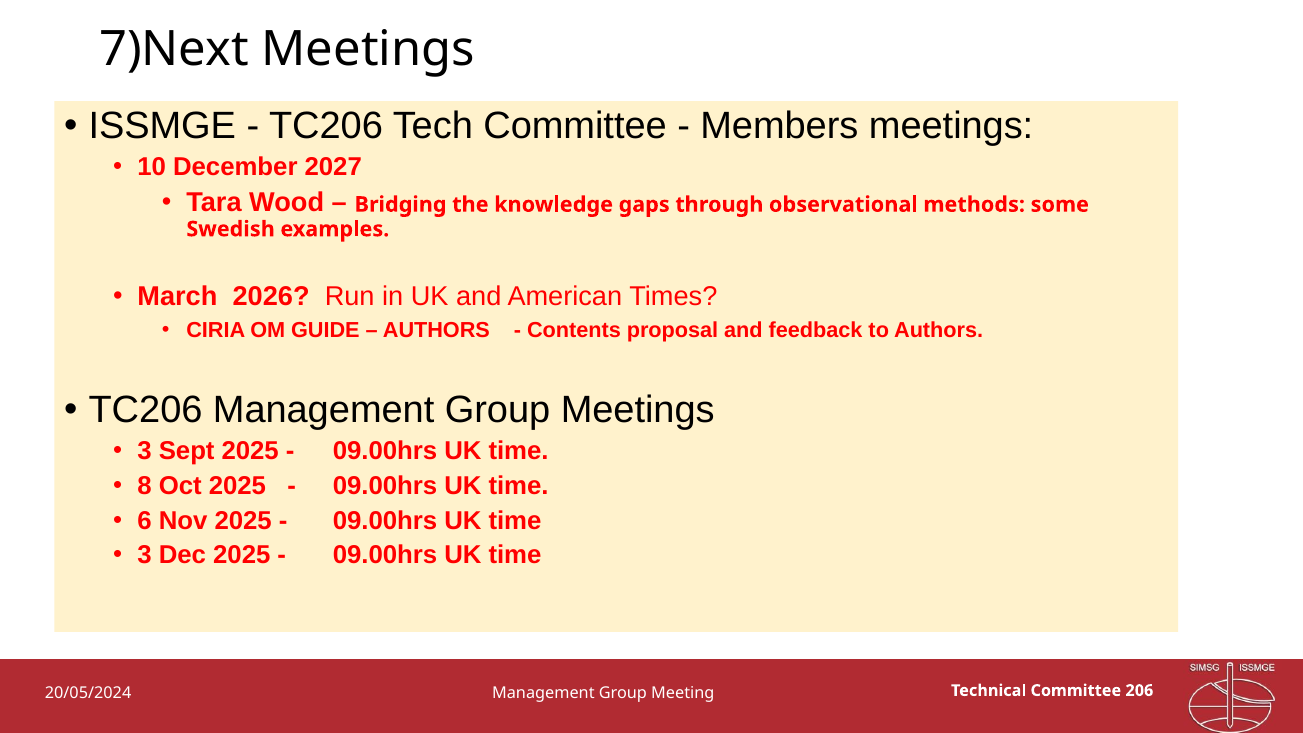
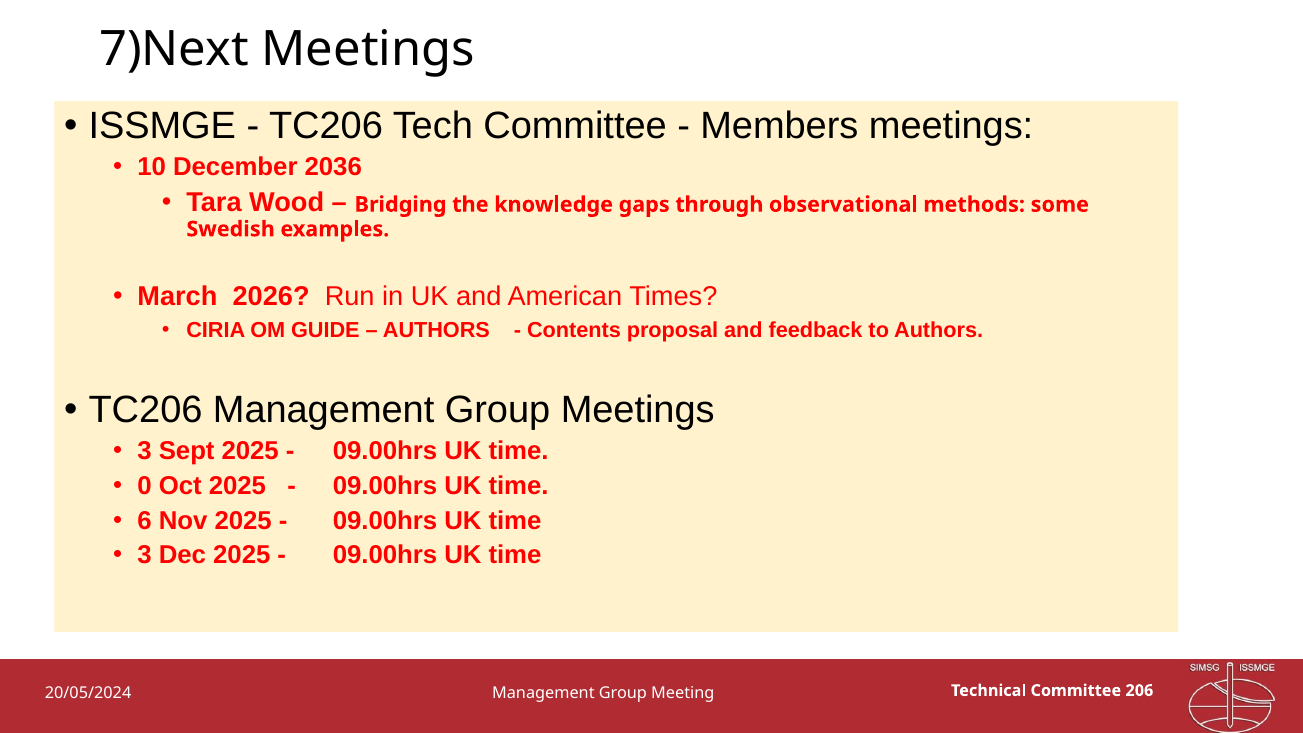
2027: 2027 -> 2036
8: 8 -> 0
